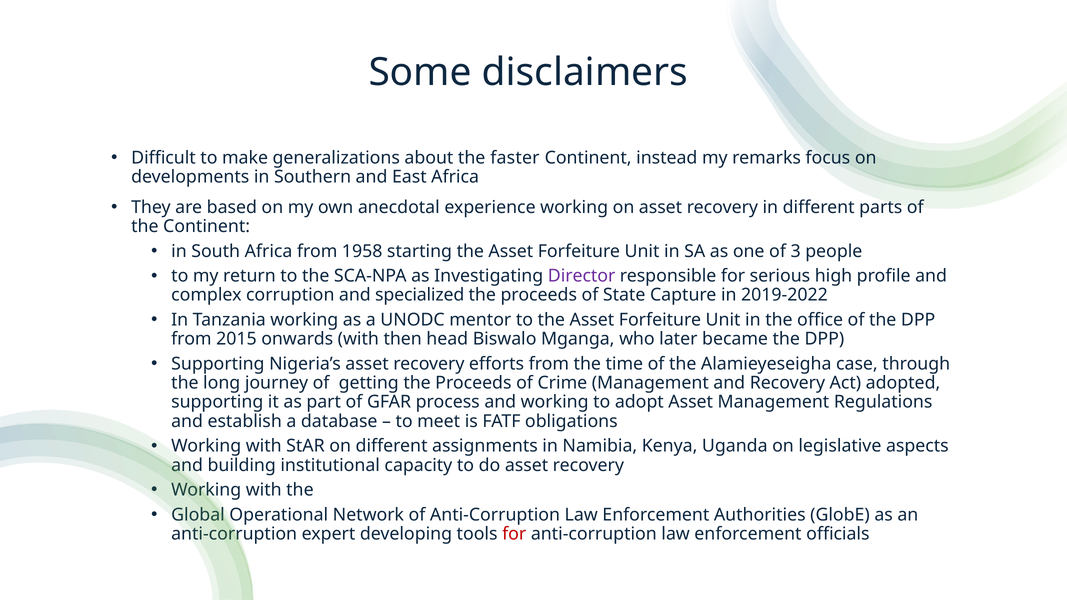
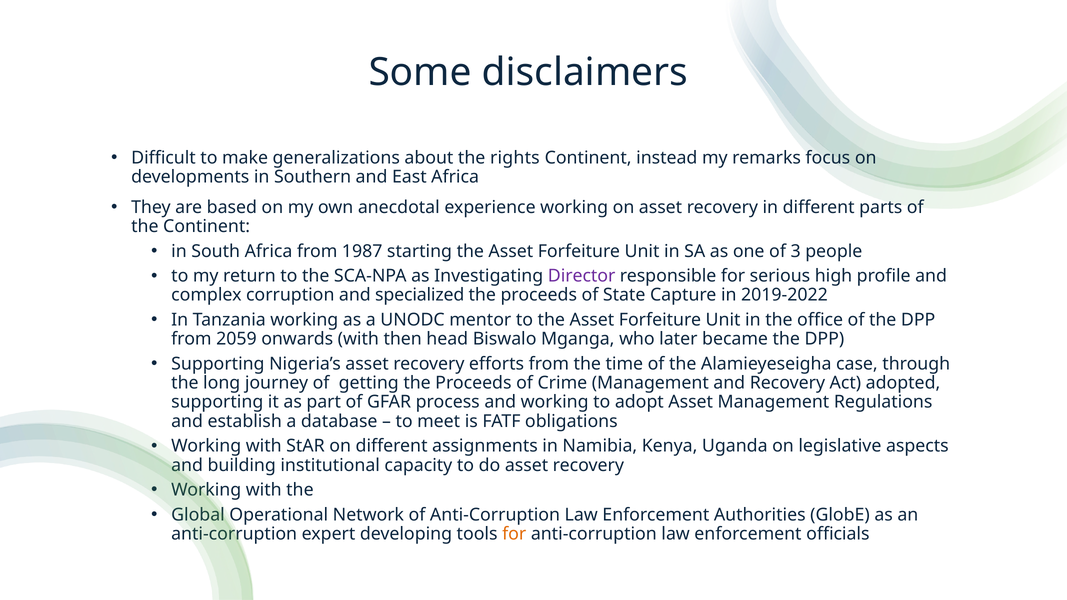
faster: faster -> rights
1958: 1958 -> 1987
2015: 2015 -> 2059
for at (514, 534) colour: red -> orange
